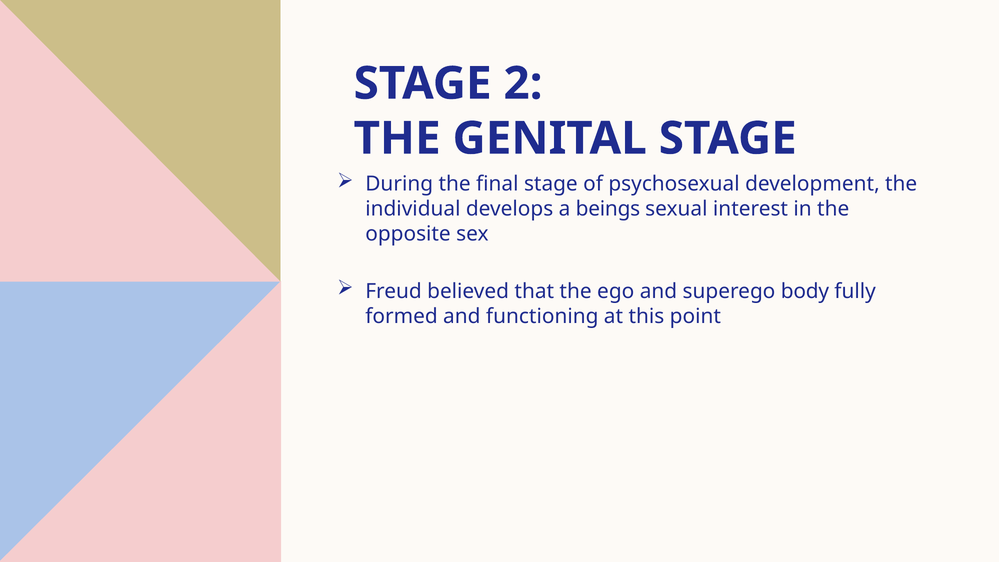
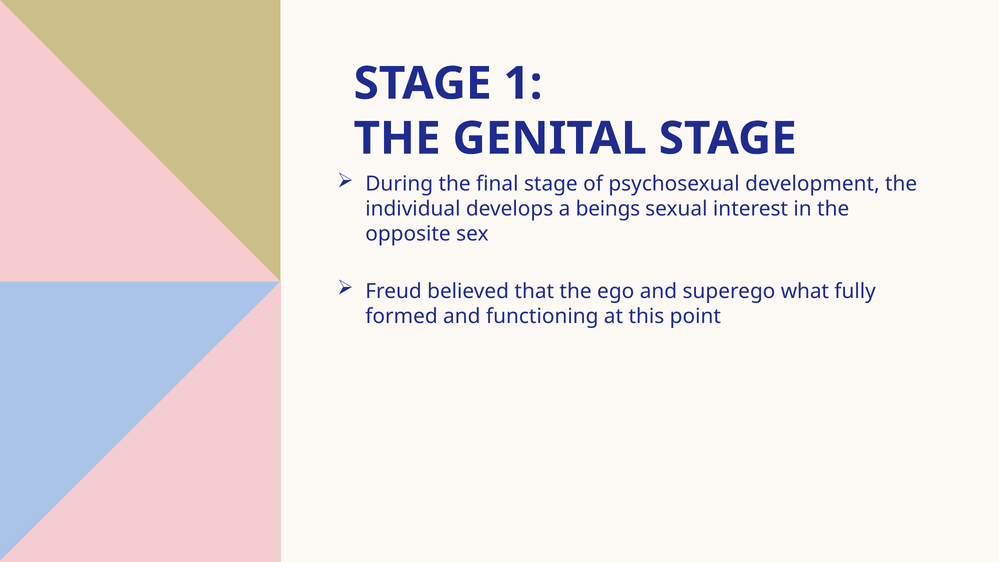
2: 2 -> 1
body: body -> what
